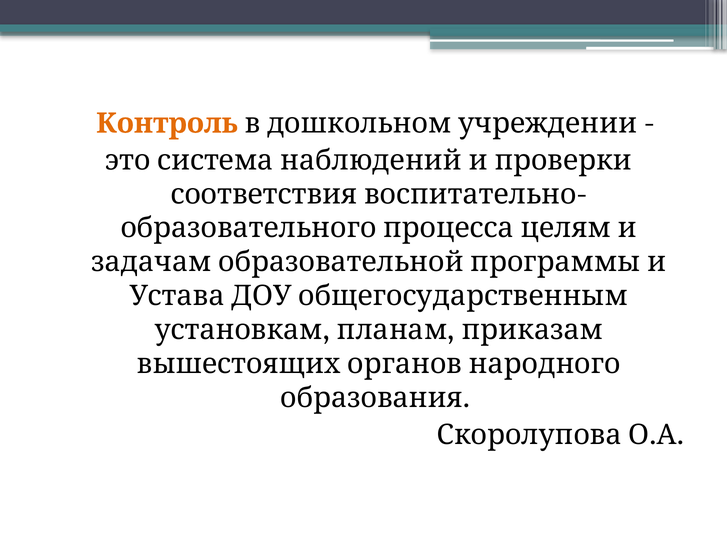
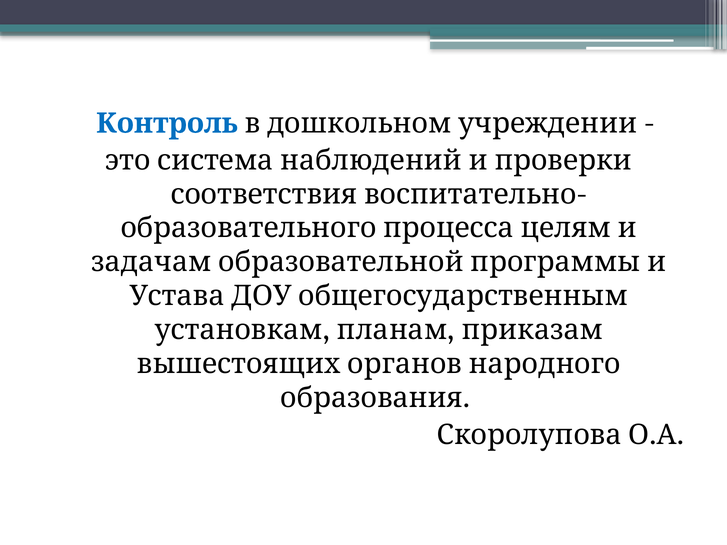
Контроль colour: orange -> blue
